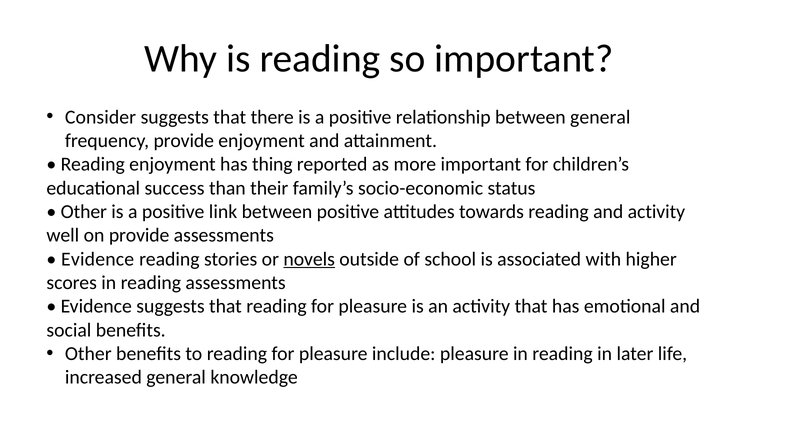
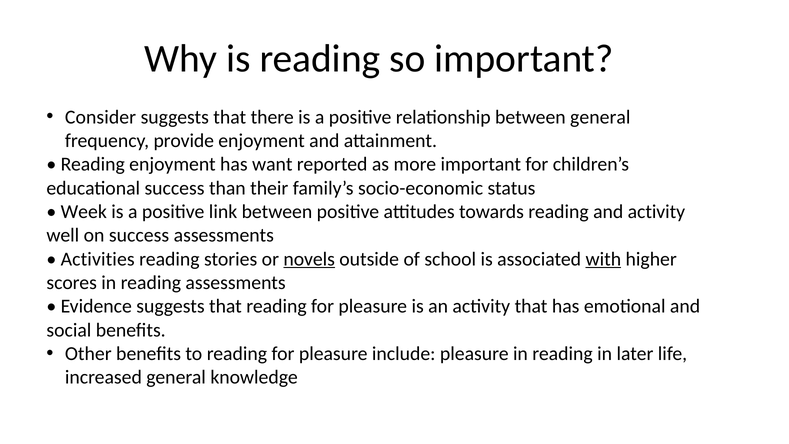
thing: thing -> want
Other at (84, 212): Other -> Week
on provide: provide -> success
Evidence at (98, 259): Evidence -> Activities
with underline: none -> present
